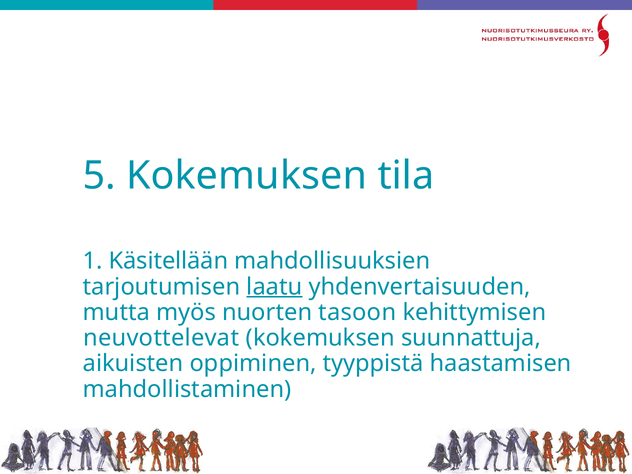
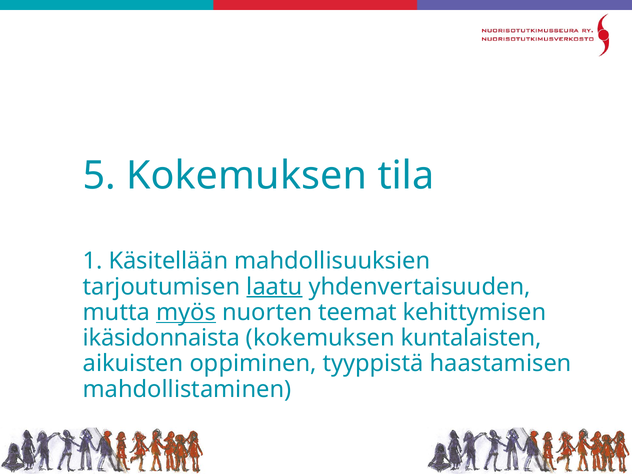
myös underline: none -> present
tasoon: tasoon -> teemat
neuvottelevat: neuvottelevat -> ikäsidonnaista
suunnattuja: suunnattuja -> kuntalaisten
